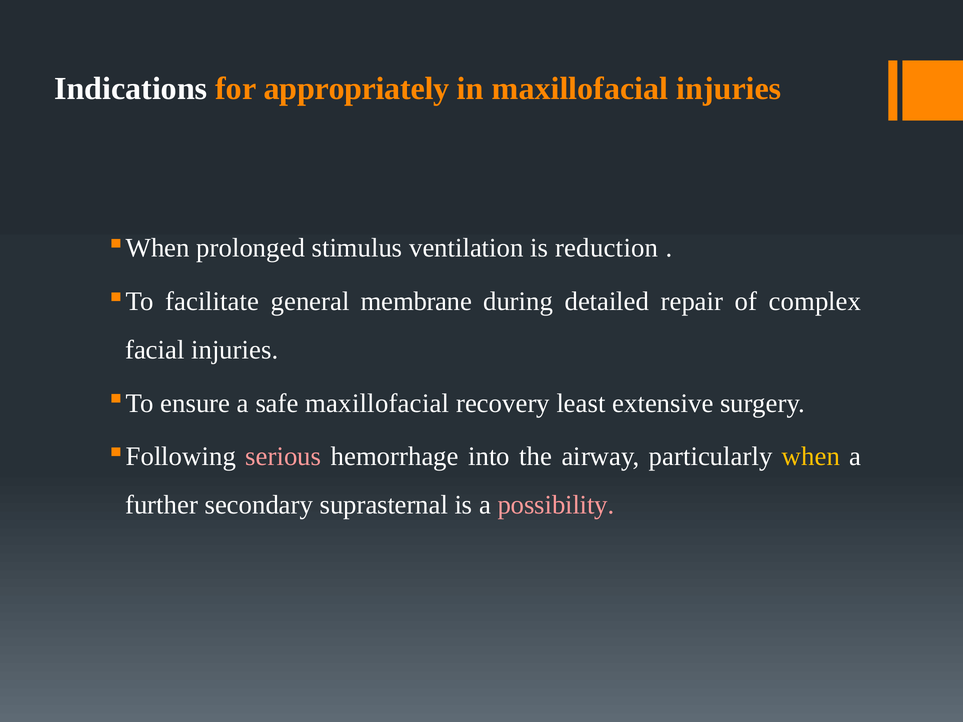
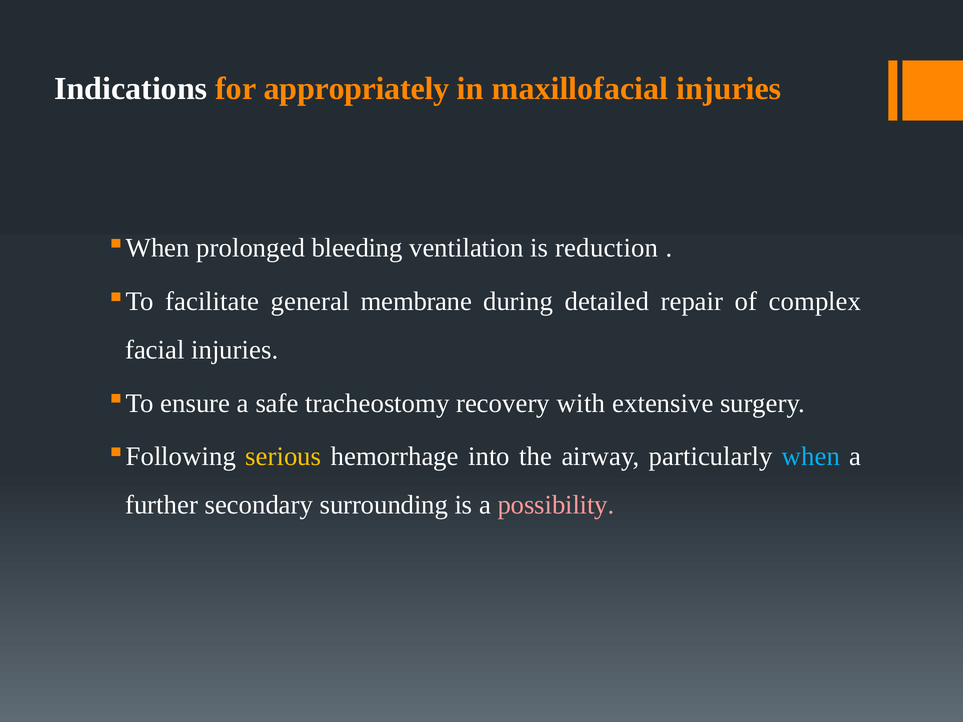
stimulus: stimulus -> bleeding
safe maxillofacial: maxillofacial -> tracheostomy
least: least -> with
serious colour: pink -> yellow
when colour: yellow -> light blue
suprasternal: suprasternal -> surrounding
